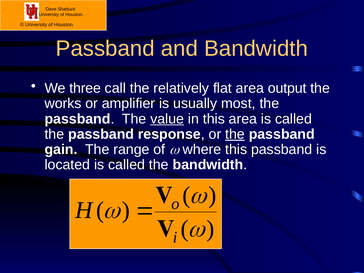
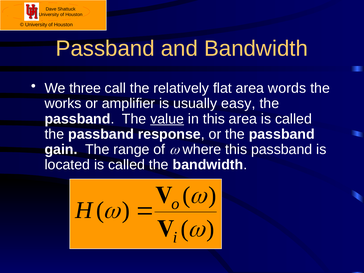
output: output -> words
most: most -> easy
the at (235, 134) underline: present -> none
